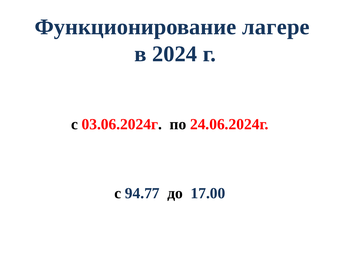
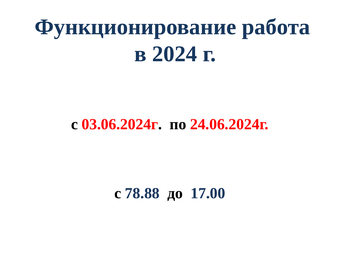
лагере: лагере -> работа
94.77: 94.77 -> 78.88
